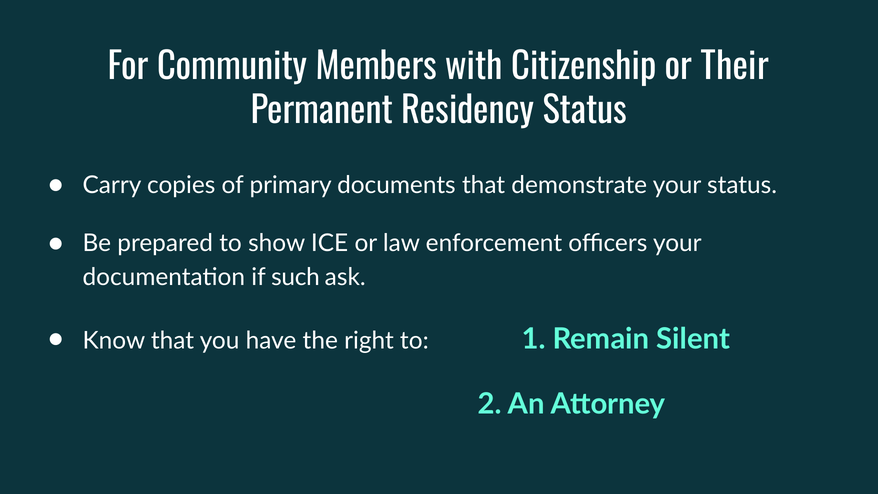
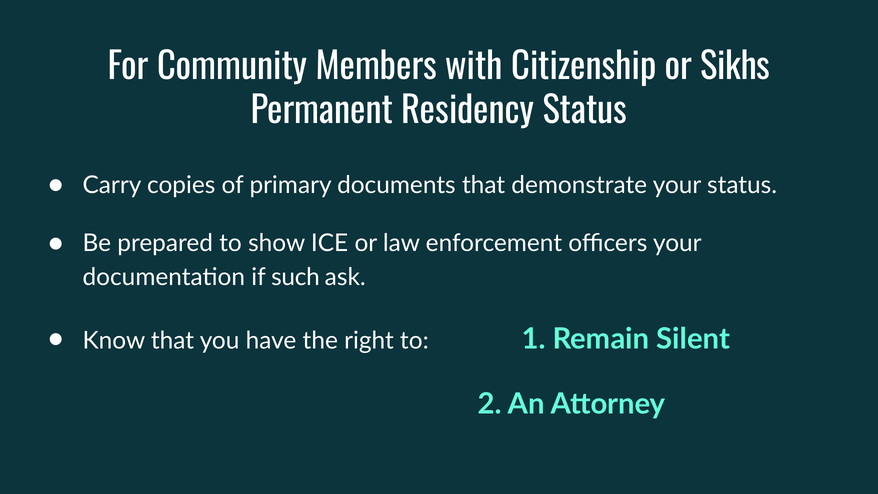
Their: Their -> Sikhs
